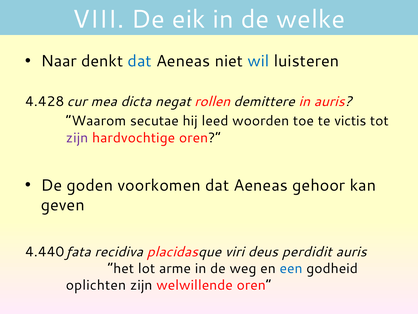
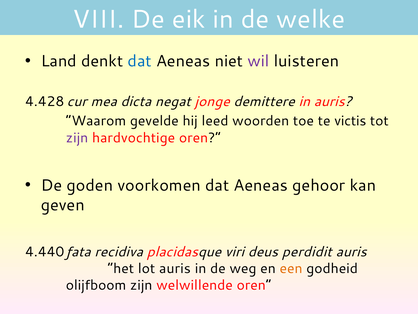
Naar: Naar -> Land
wil colour: blue -> purple
rollen: rollen -> jonge
secutae: secutae -> gevelde
lot arme: arme -> auris
een colour: blue -> orange
oplichten: oplichten -> olijfboom
